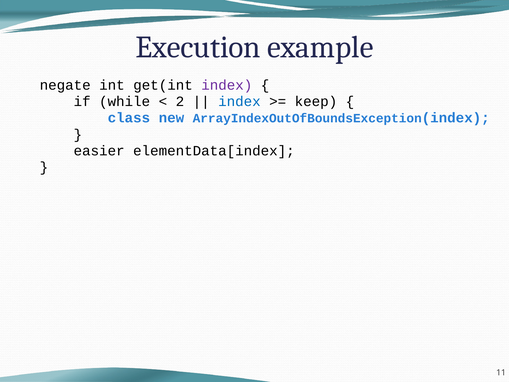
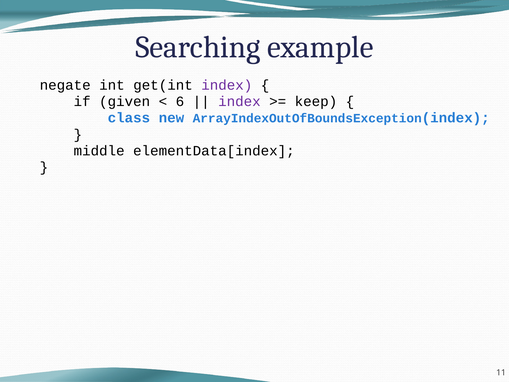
Execution: Execution -> Searching
while: while -> given
2: 2 -> 6
index at (239, 102) colour: blue -> purple
easier: easier -> middle
